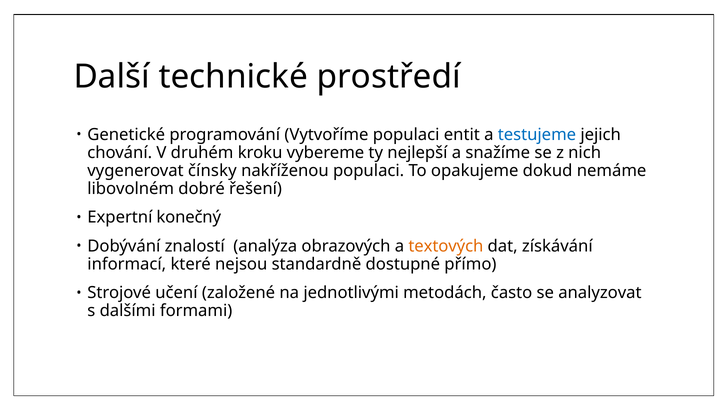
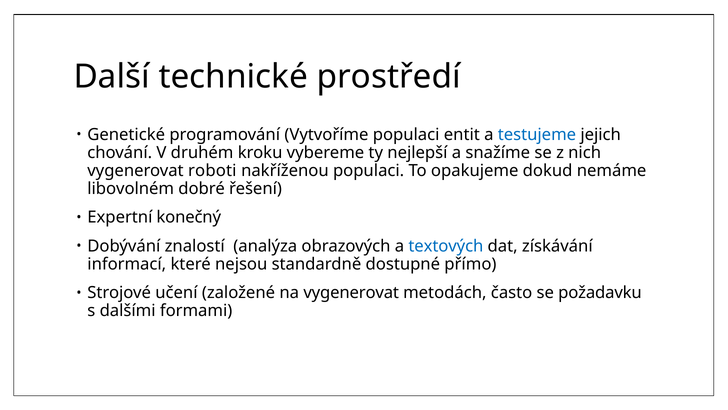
čínsky: čínsky -> roboti
textových colour: orange -> blue
na jednotlivými: jednotlivými -> vygenerovat
analyzovat: analyzovat -> požadavku
